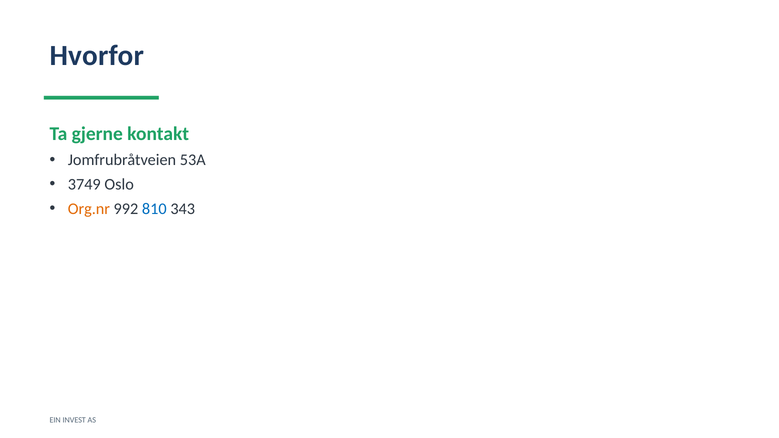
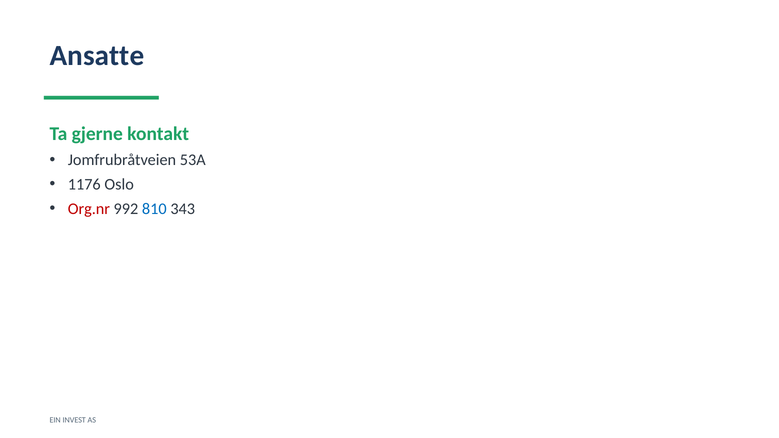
Hvorfor: Hvorfor -> Ansatte
3749: 3749 -> 1176
Org.nr colour: orange -> red
